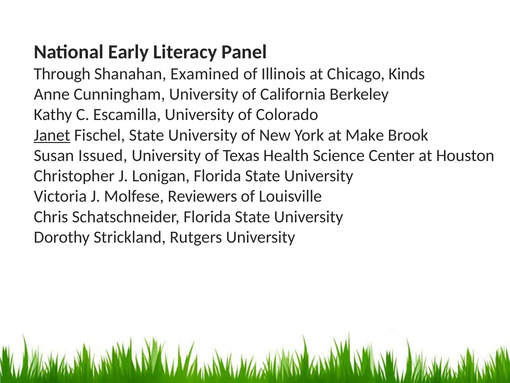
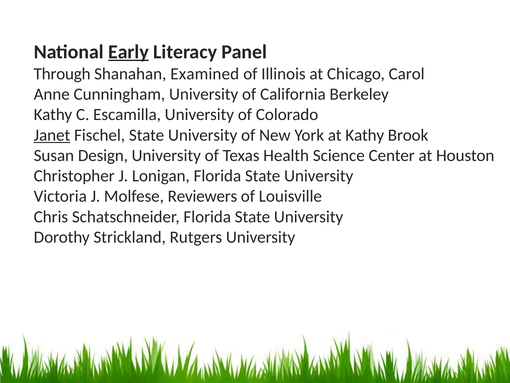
Early underline: none -> present
Kinds: Kinds -> Carol
at Make: Make -> Kathy
Issued: Issued -> Design
